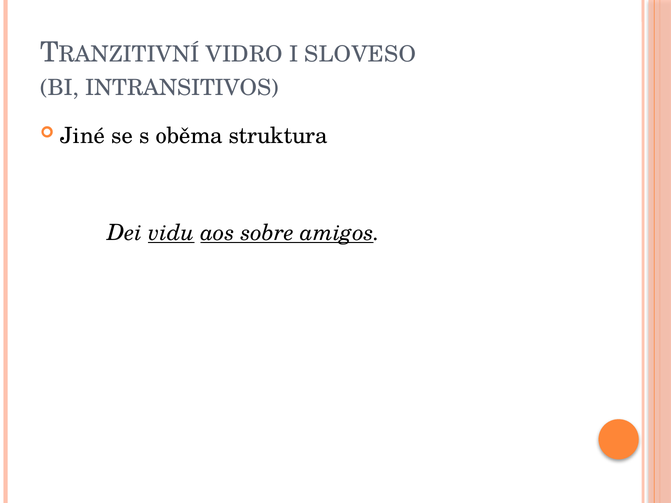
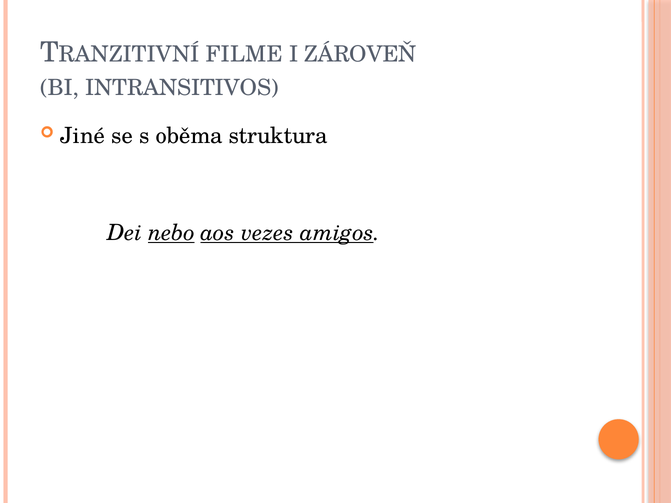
VIDRO: VIDRO -> FILME
SLOVESO: SLOVESO -> ZÁROVEŇ
vidu: vidu -> nebo
sobre: sobre -> vezes
